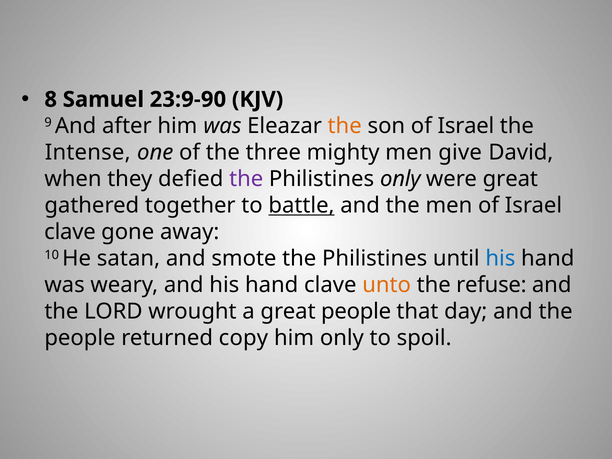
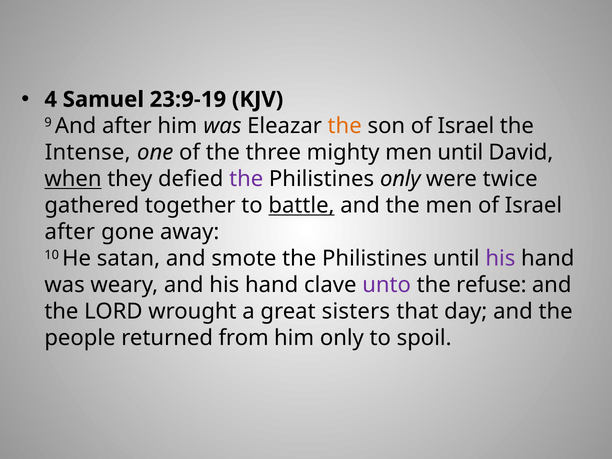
8: 8 -> 4
23:9-90: 23:9-90 -> 23:9-19
men give: give -> until
when underline: none -> present
were great: great -> twice
clave at (70, 232): clave -> after
his at (500, 258) colour: blue -> purple
unto colour: orange -> purple
great people: people -> sisters
copy: copy -> from
